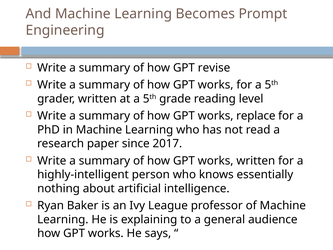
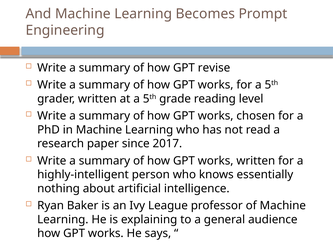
replace: replace -> chosen
